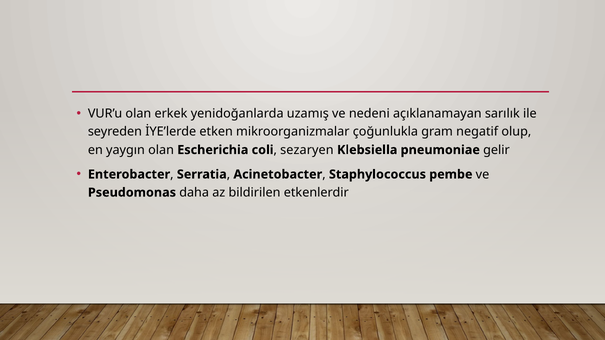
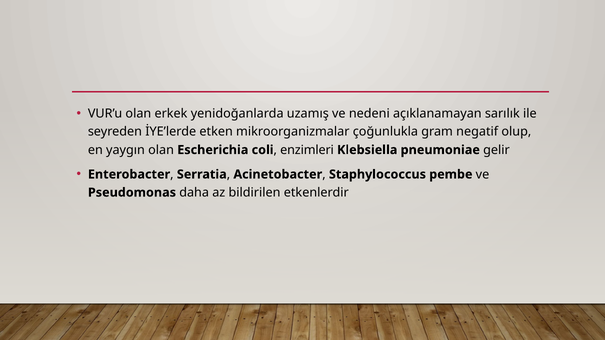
sezaryen: sezaryen -> enzimleri
